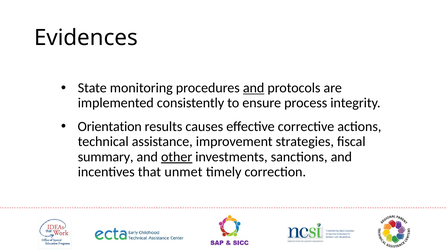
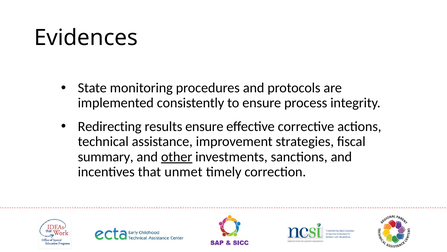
and at (254, 88) underline: present -> none
Orientation: Orientation -> Redirecting
results causes: causes -> ensure
